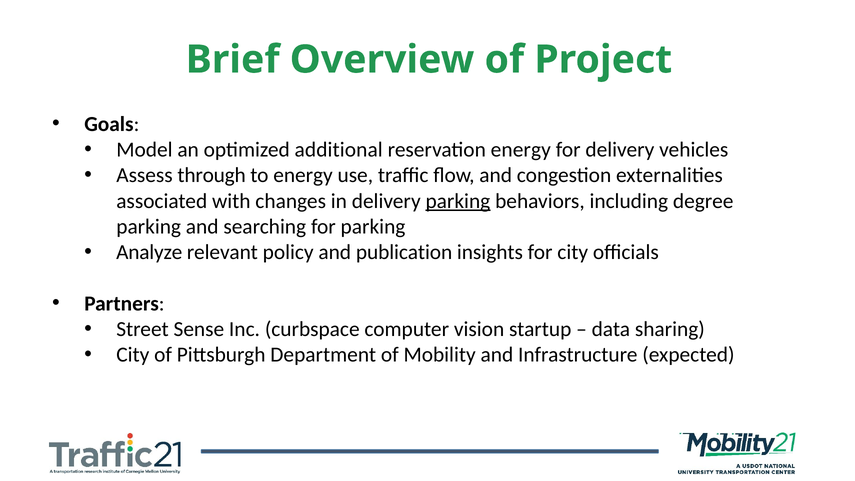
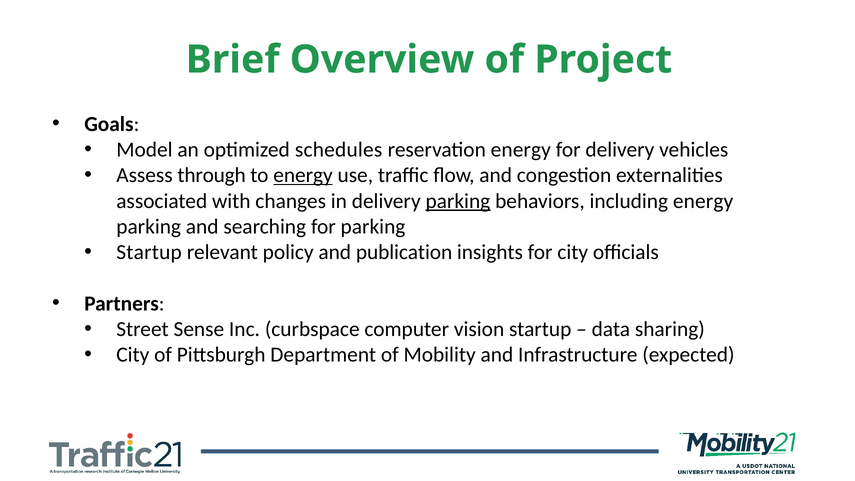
additional: additional -> schedules
energy at (303, 175) underline: none -> present
including degree: degree -> energy
Analyze at (149, 252): Analyze -> Startup
